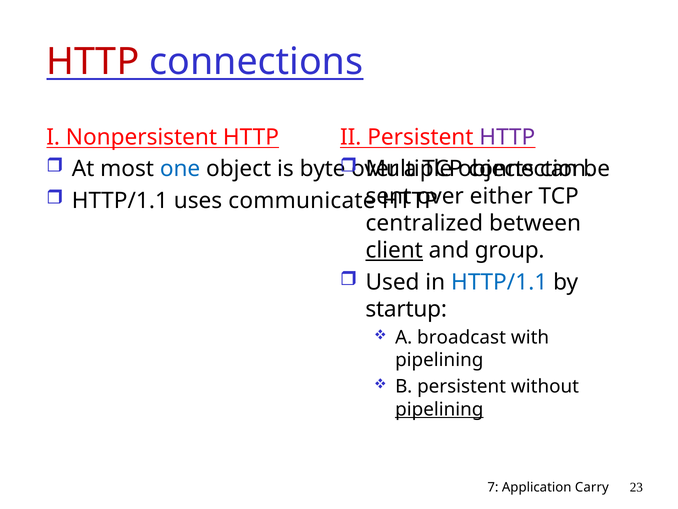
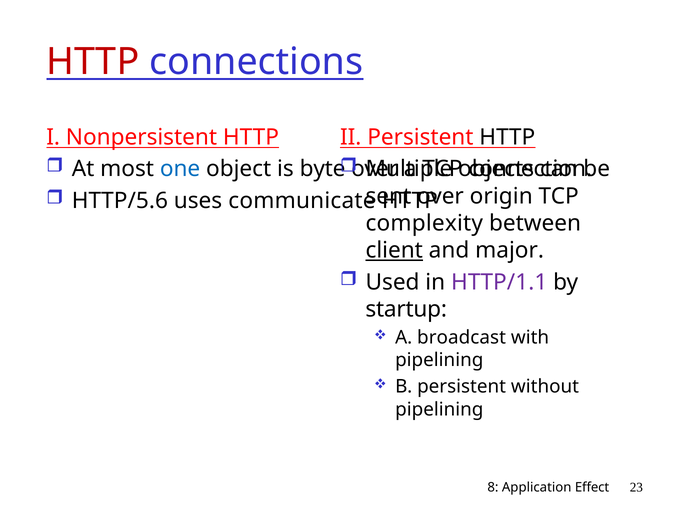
HTTP at (507, 137) colour: purple -> black
either: either -> origin
HTTP/1.1 at (120, 200): HTTP/1.1 -> HTTP/5.6
centralized: centralized -> complexity
group: group -> major
HTTP/1.1 at (499, 282) colour: blue -> purple
pipelining at (439, 409) underline: present -> none
7: 7 -> 8
Carry: Carry -> Effect
